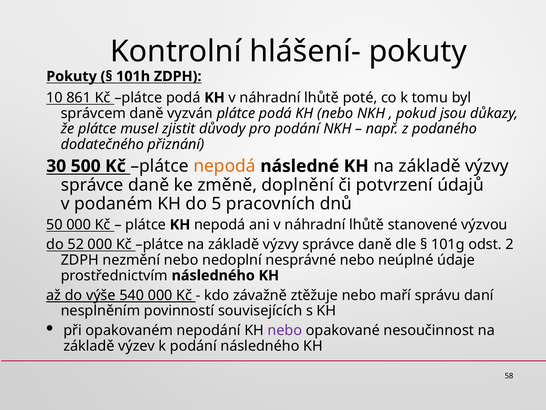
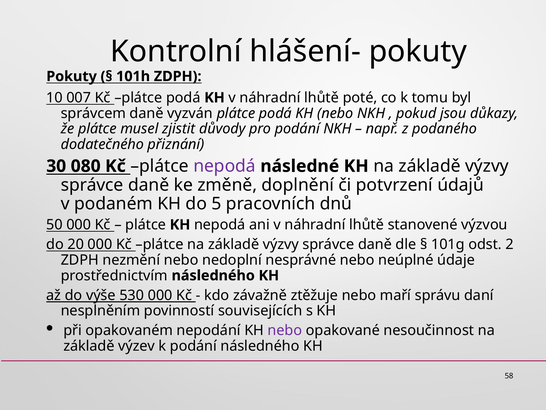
861: 861 -> 007
500: 500 -> 080
nepodá at (225, 166) colour: orange -> purple
52: 52 -> 20
540: 540 -> 530
